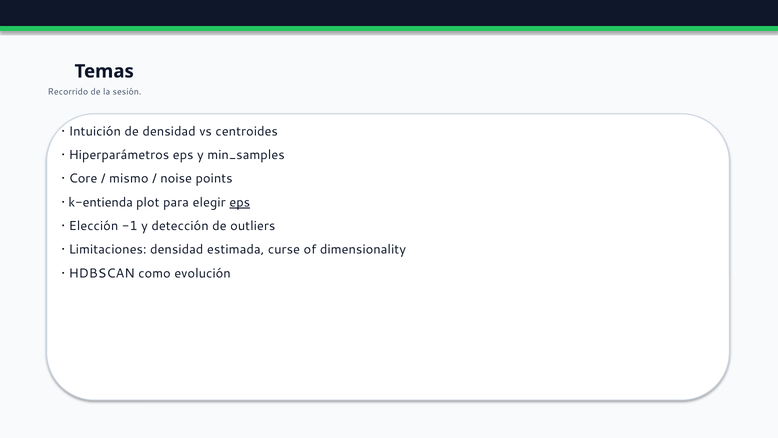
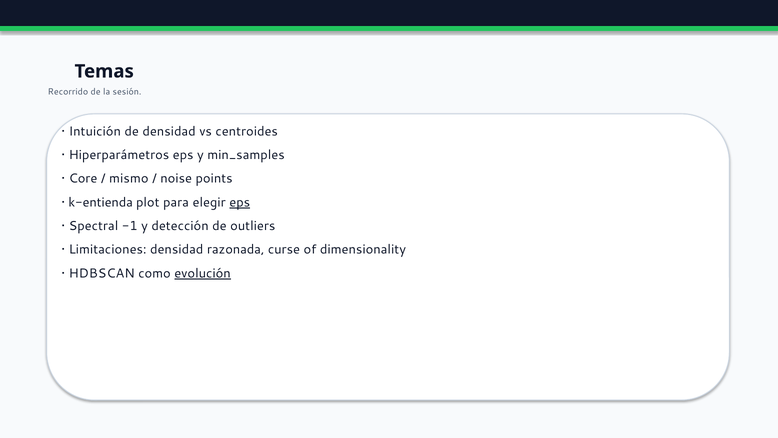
Elección: Elección -> Spectral
estimada: estimada -> razonada
evolución underline: none -> present
